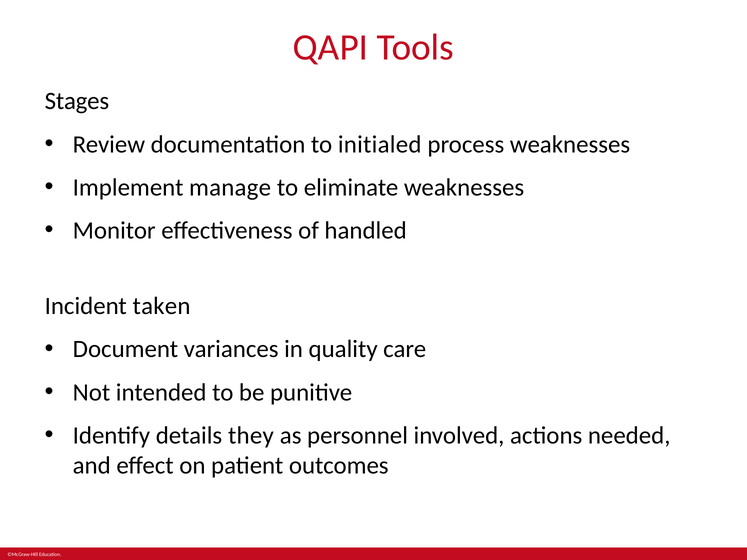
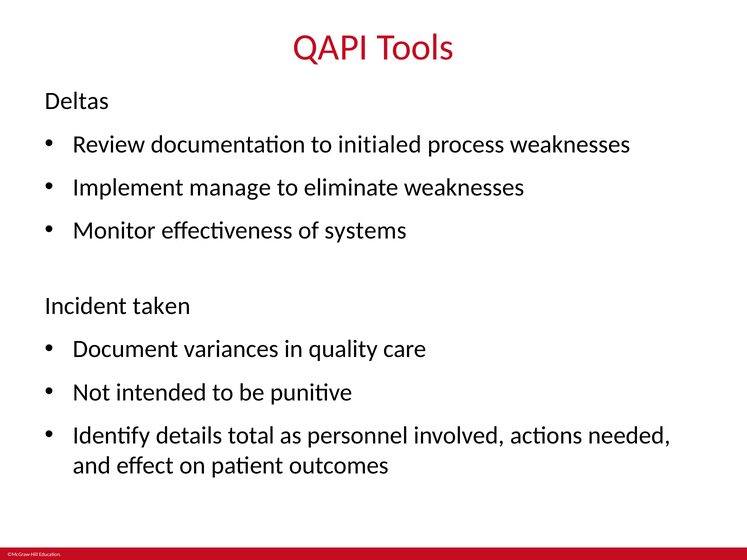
Stages: Stages -> Deltas
handled: handled -> systems
they: they -> total
